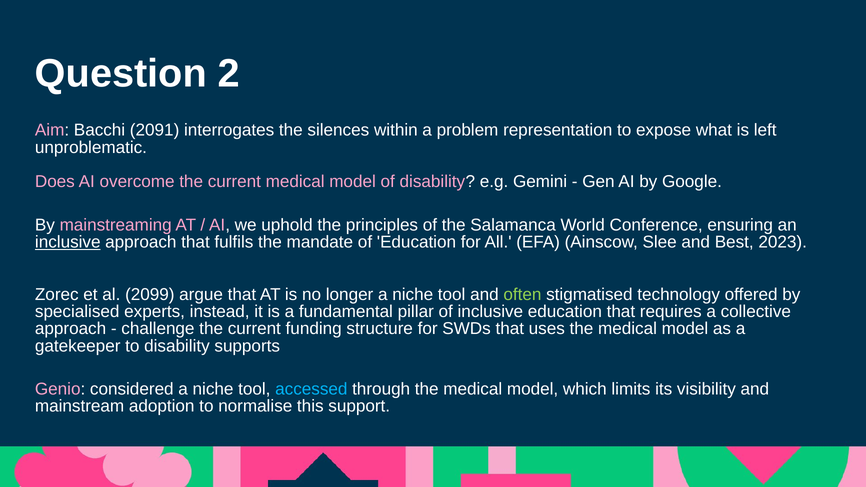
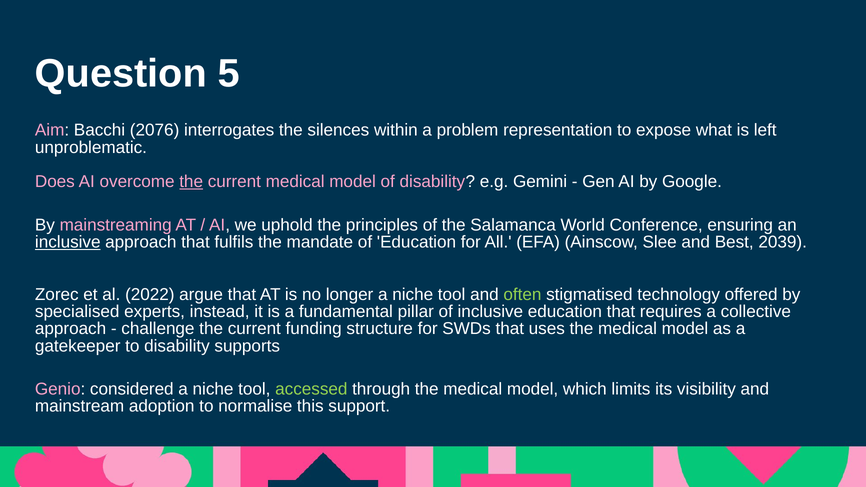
2: 2 -> 5
2091: 2091 -> 2076
the at (191, 182) underline: none -> present
2023: 2023 -> 2039
2099: 2099 -> 2022
accessed colour: light blue -> light green
